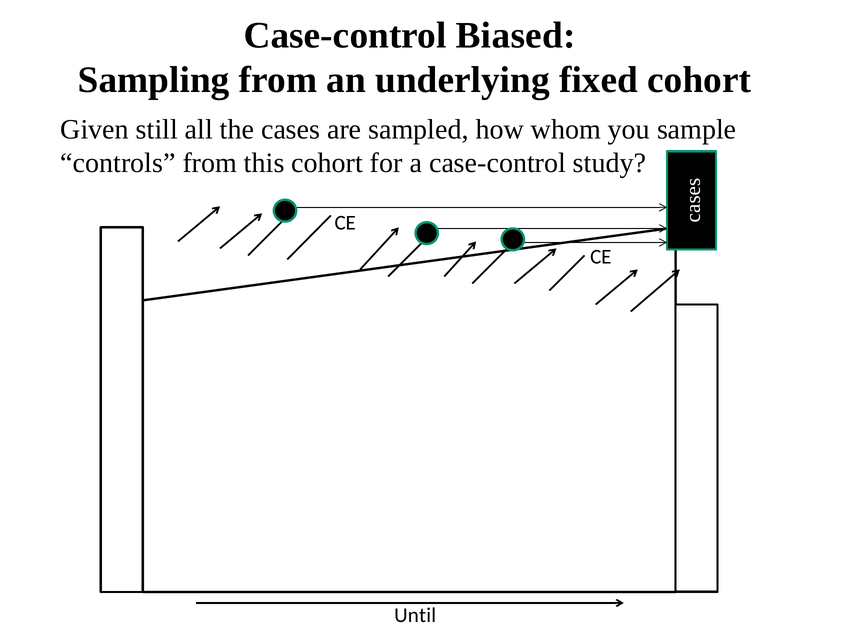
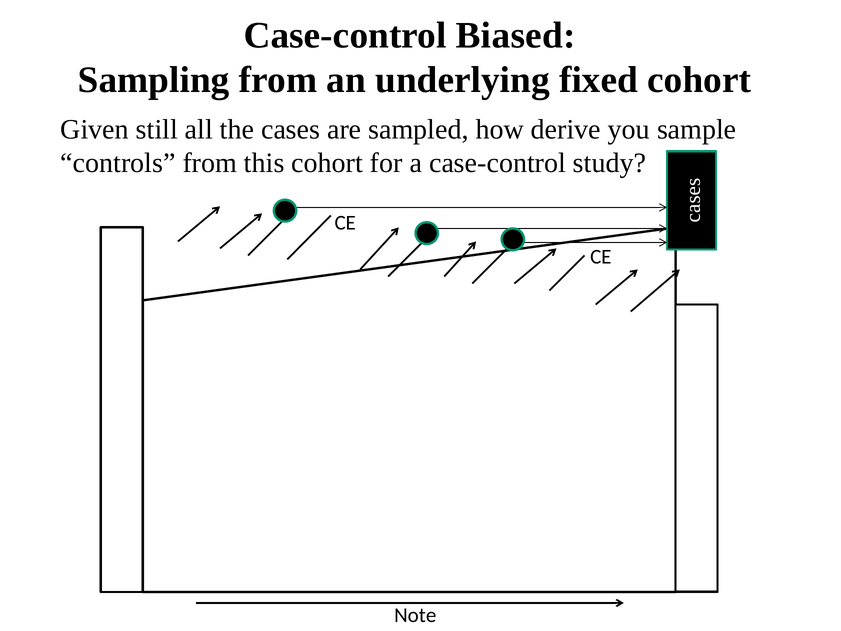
whom: whom -> derive
Until: Until -> Note
